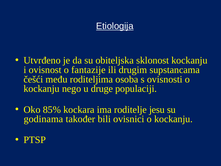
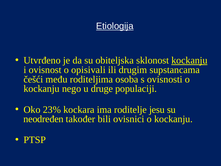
kockanju at (189, 60) underline: none -> present
fantazije: fantazije -> opisivali
85%: 85% -> 23%
godinama: godinama -> neodređen
